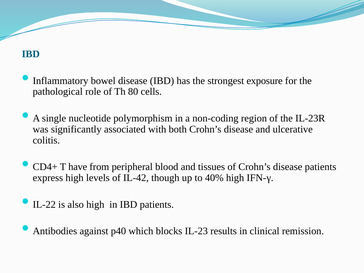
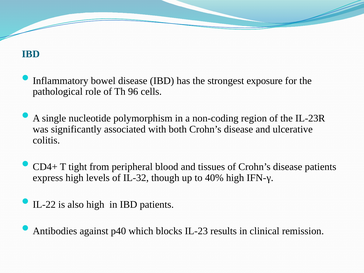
80: 80 -> 96
have: have -> tight
IL-42: IL-42 -> IL-32
